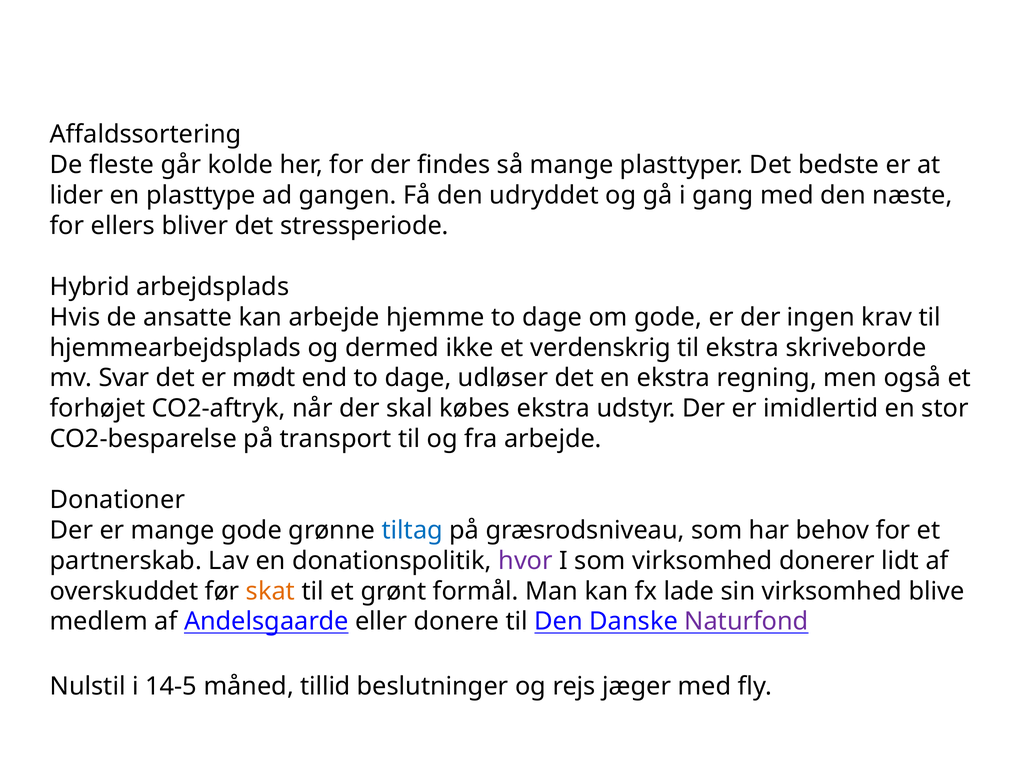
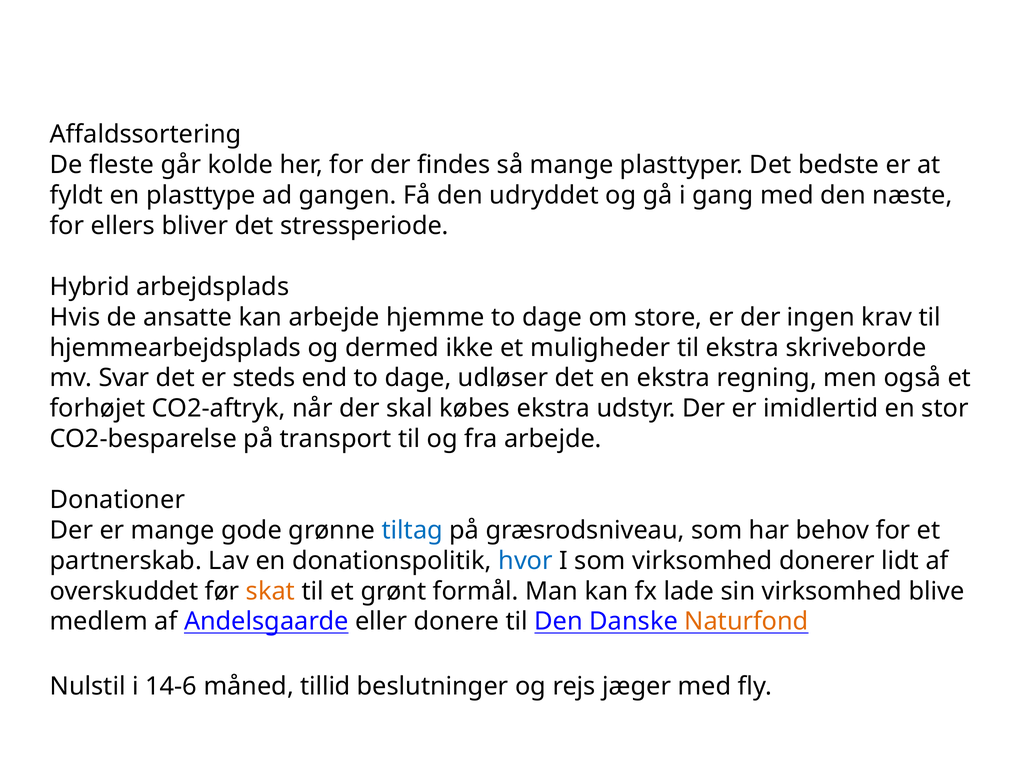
lider: lider -> fyldt
om gode: gode -> store
verdenskrig: verdenskrig -> muligheder
mødt: mødt -> steds
hvor colour: purple -> blue
Naturfond colour: purple -> orange
14-5: 14-5 -> 14-6
